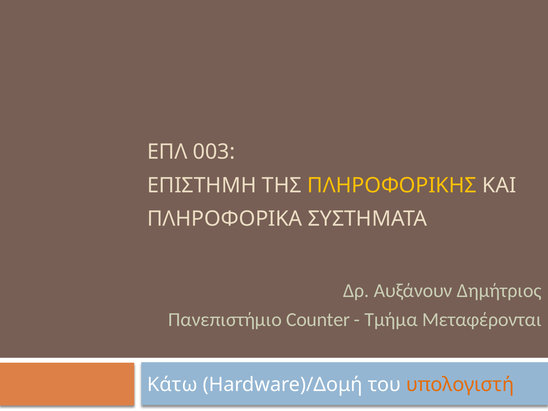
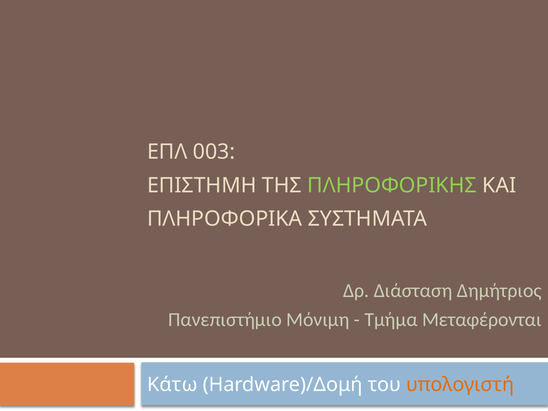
ΠΛΗΡΟΦΟΡΙΚΗΣ colour: yellow -> light green
Αυξάνουν: Αυξάνουν -> Διάσταση
Counter: Counter -> Μόνιμη
